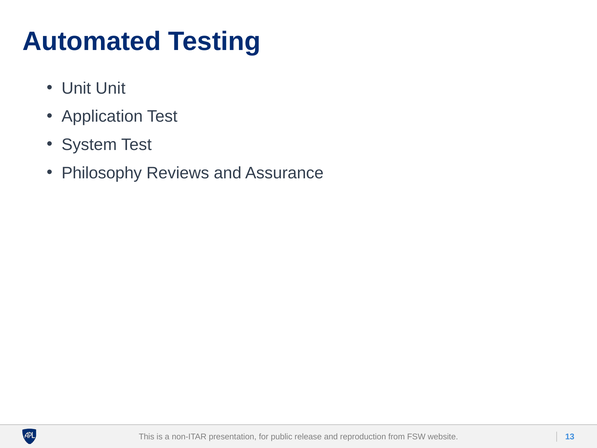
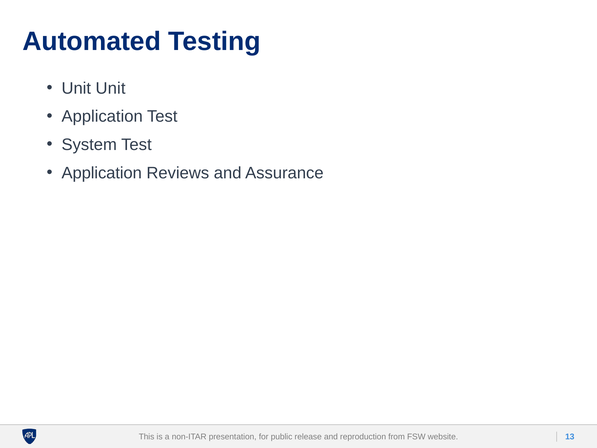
Philosophy at (102, 173): Philosophy -> Application
